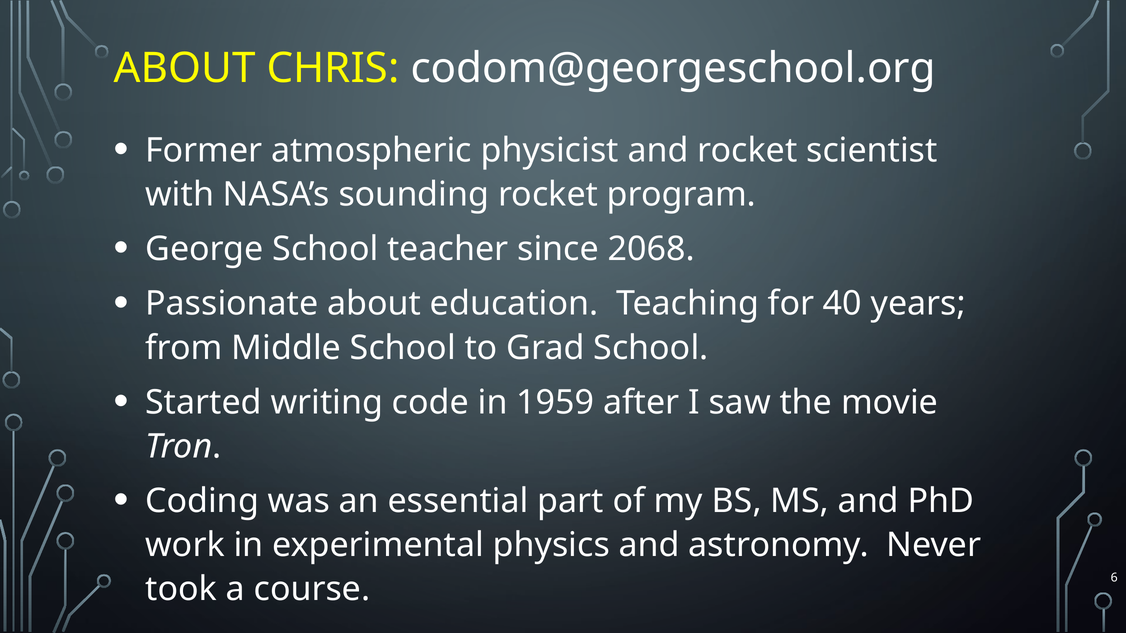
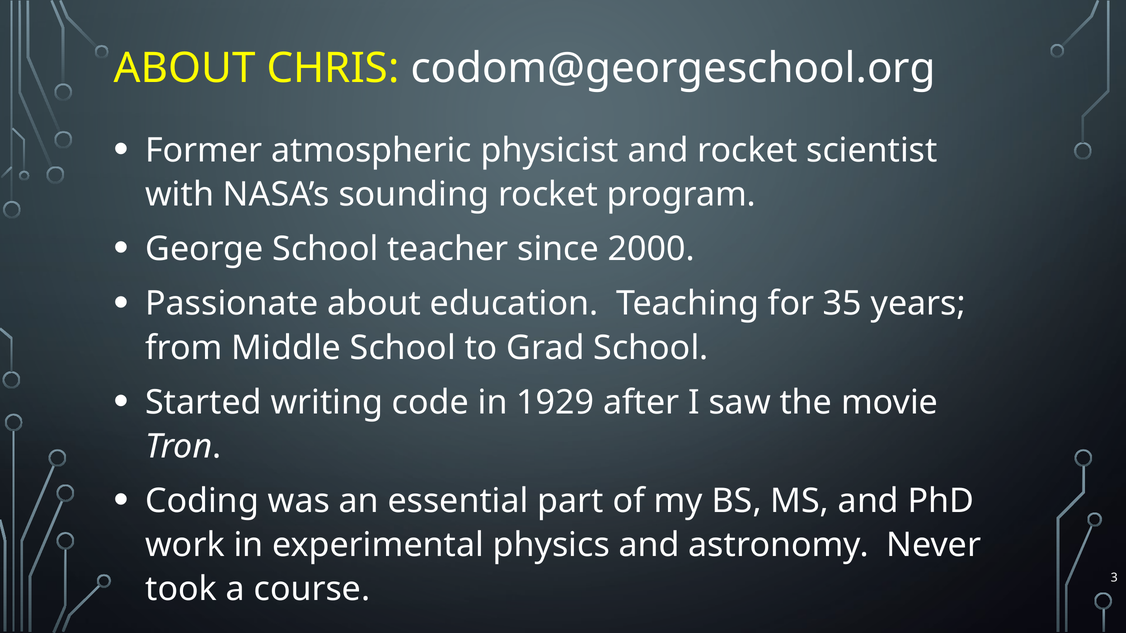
2068: 2068 -> 2000
40: 40 -> 35
1959: 1959 -> 1929
6: 6 -> 3
